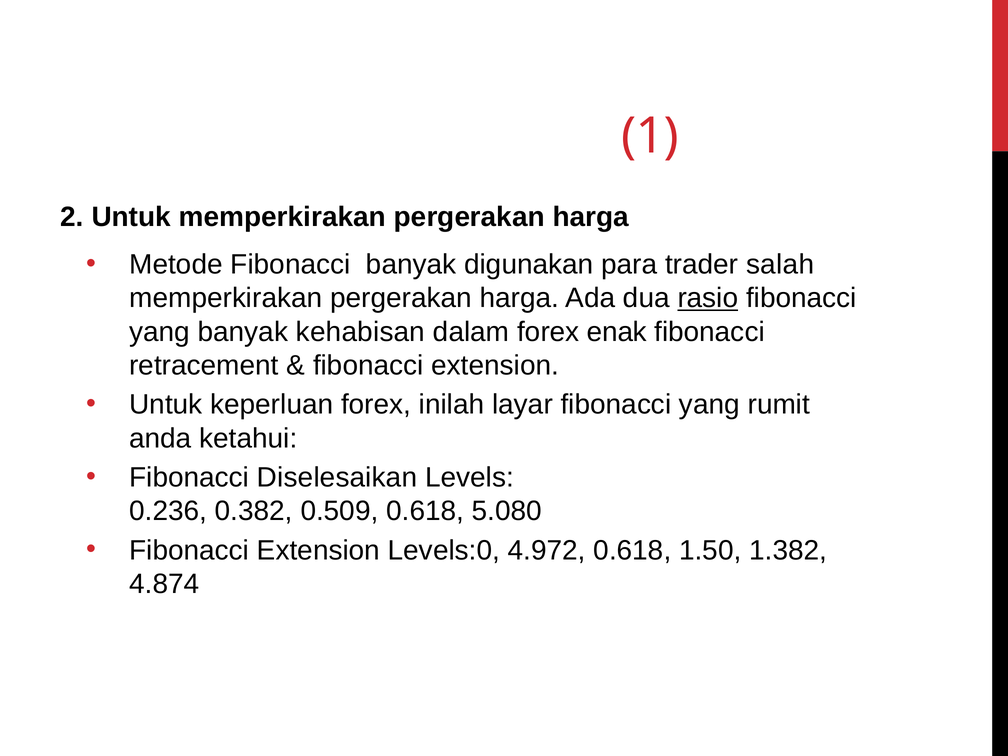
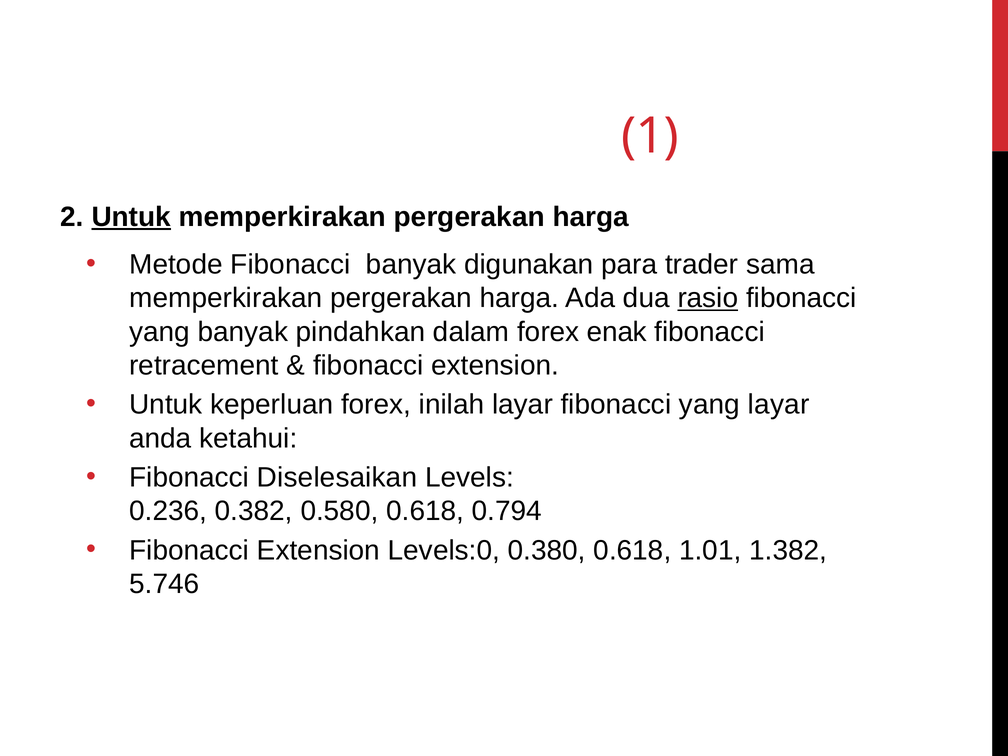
Untuk at (131, 217) underline: none -> present
salah: salah -> sama
kehabisan: kehabisan -> pindahkan
yang rumit: rumit -> layar
0.509: 0.509 -> 0.580
5.080: 5.080 -> 0.794
4.972: 4.972 -> 0.380
1.50: 1.50 -> 1.01
4.874: 4.874 -> 5.746
